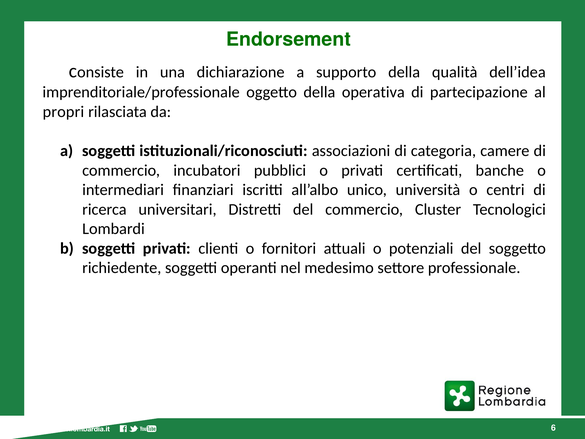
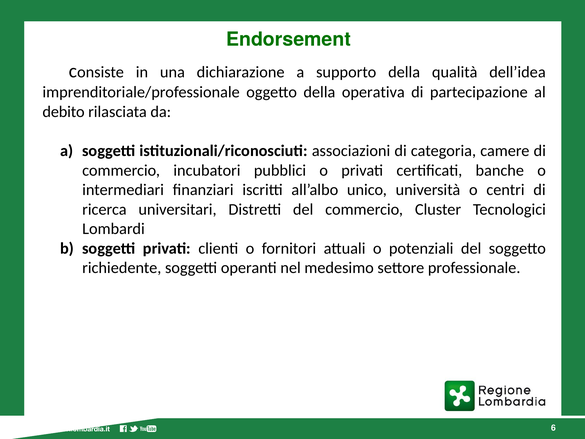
propri: propri -> debito
